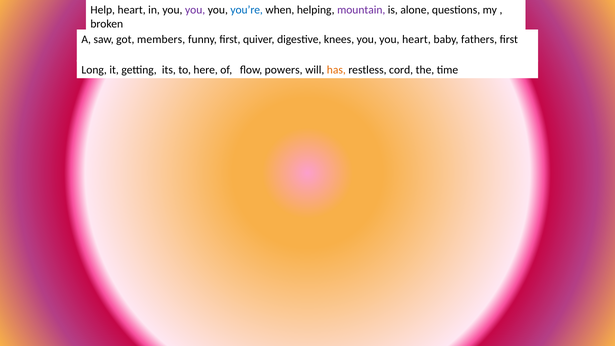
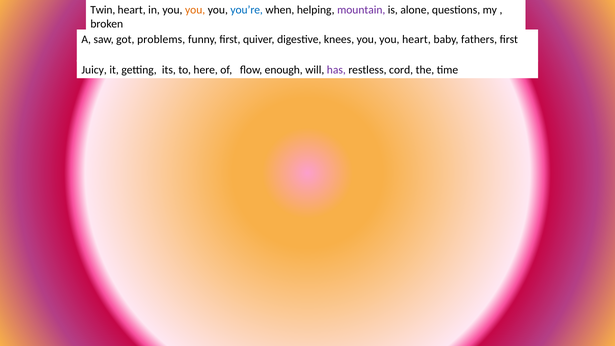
Help: Help -> Twin
you at (195, 10) colour: purple -> orange
members: members -> problems
Long: Long -> Juicy
powers: powers -> enough
has colour: orange -> purple
